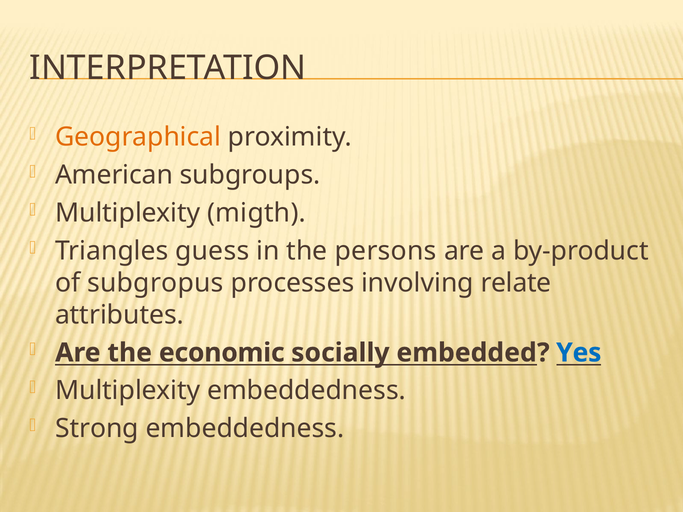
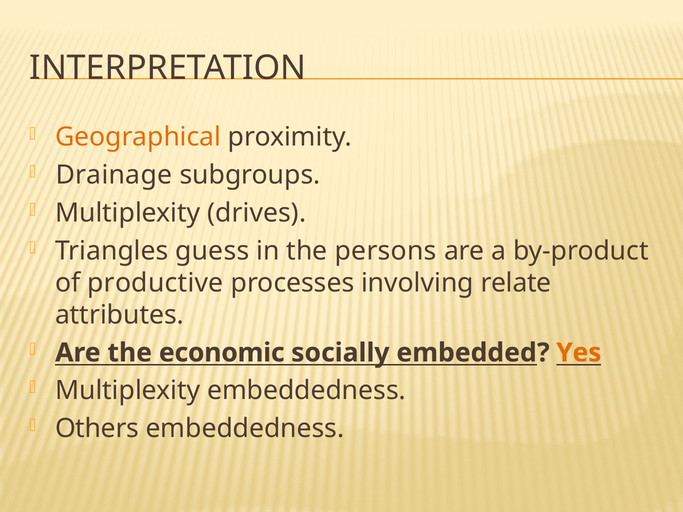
American: American -> Drainage
migth: migth -> drives
subgropus: subgropus -> productive
Yes colour: blue -> orange
Strong: Strong -> Others
